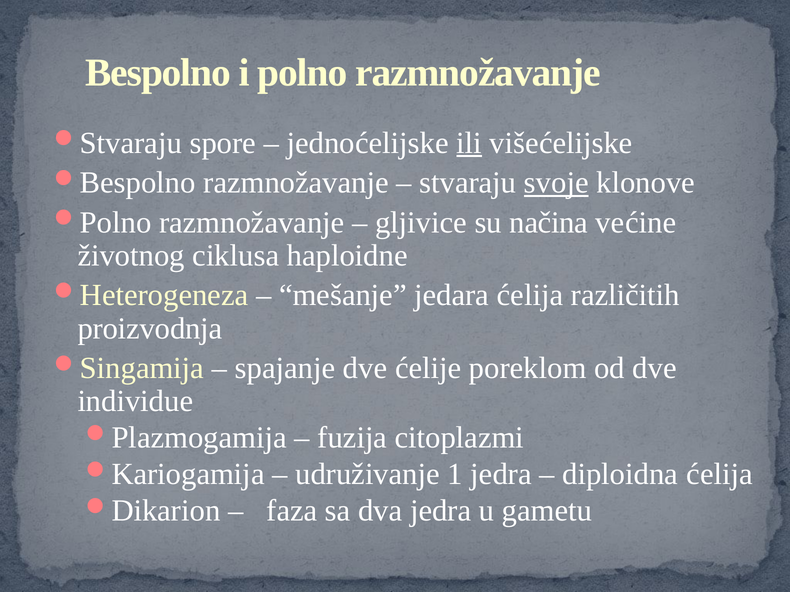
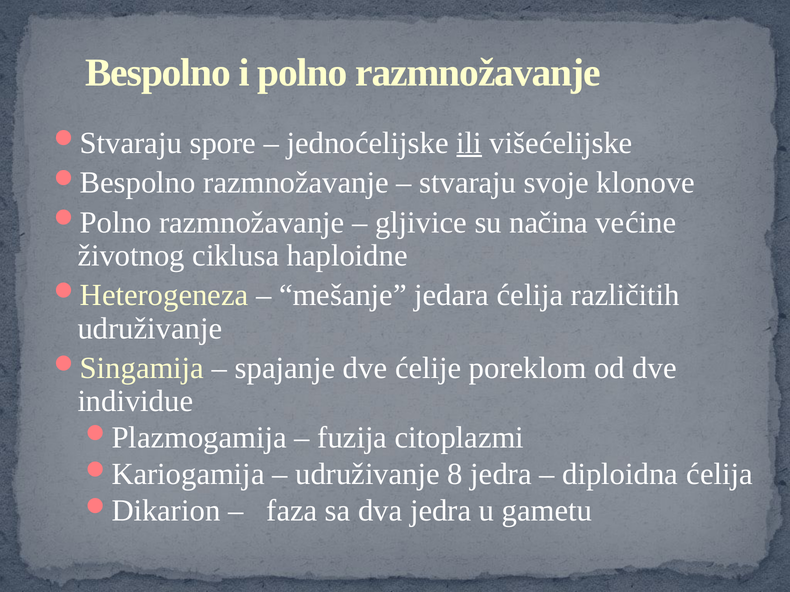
svoje underline: present -> none
proizvodnja at (150, 329): proizvodnja -> udruživanje
1: 1 -> 8
